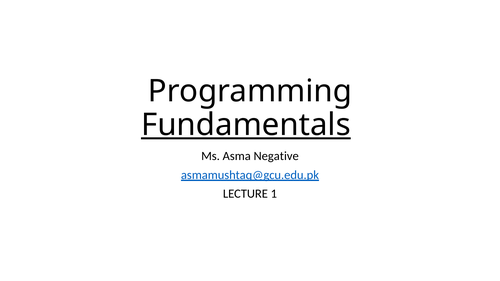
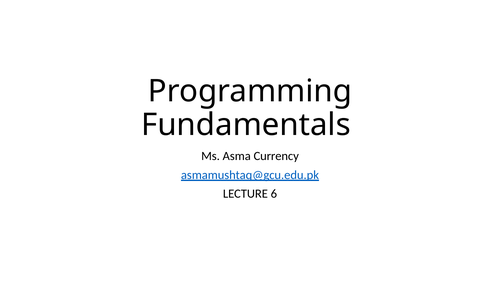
Fundamentals underline: present -> none
Negative: Negative -> Currency
1: 1 -> 6
